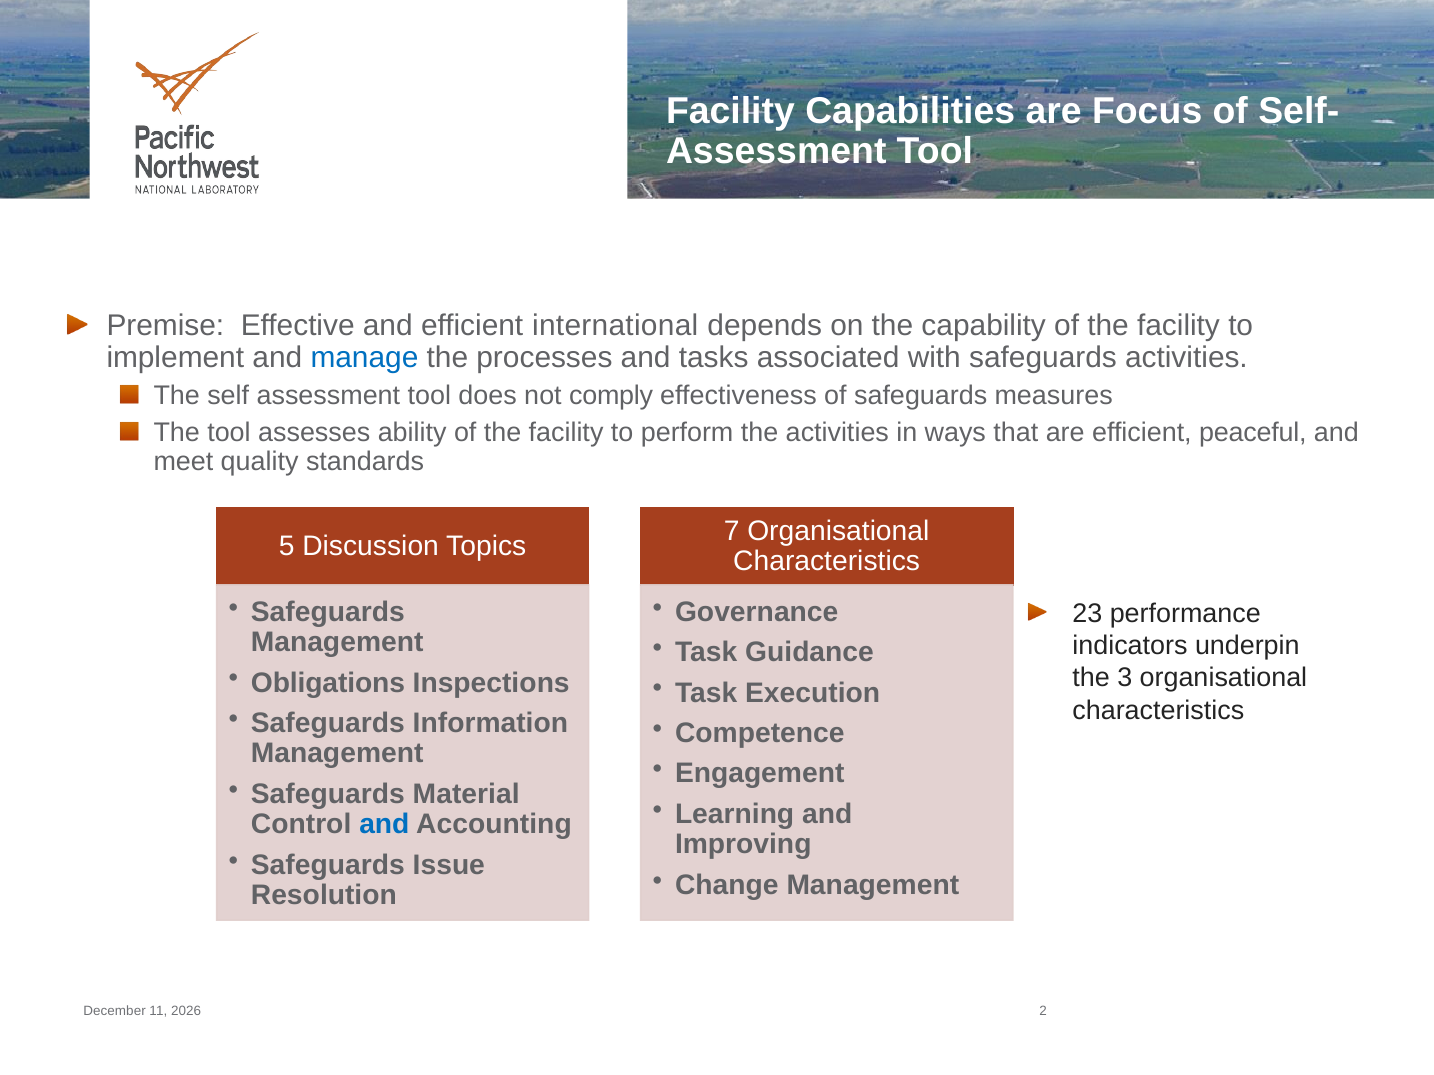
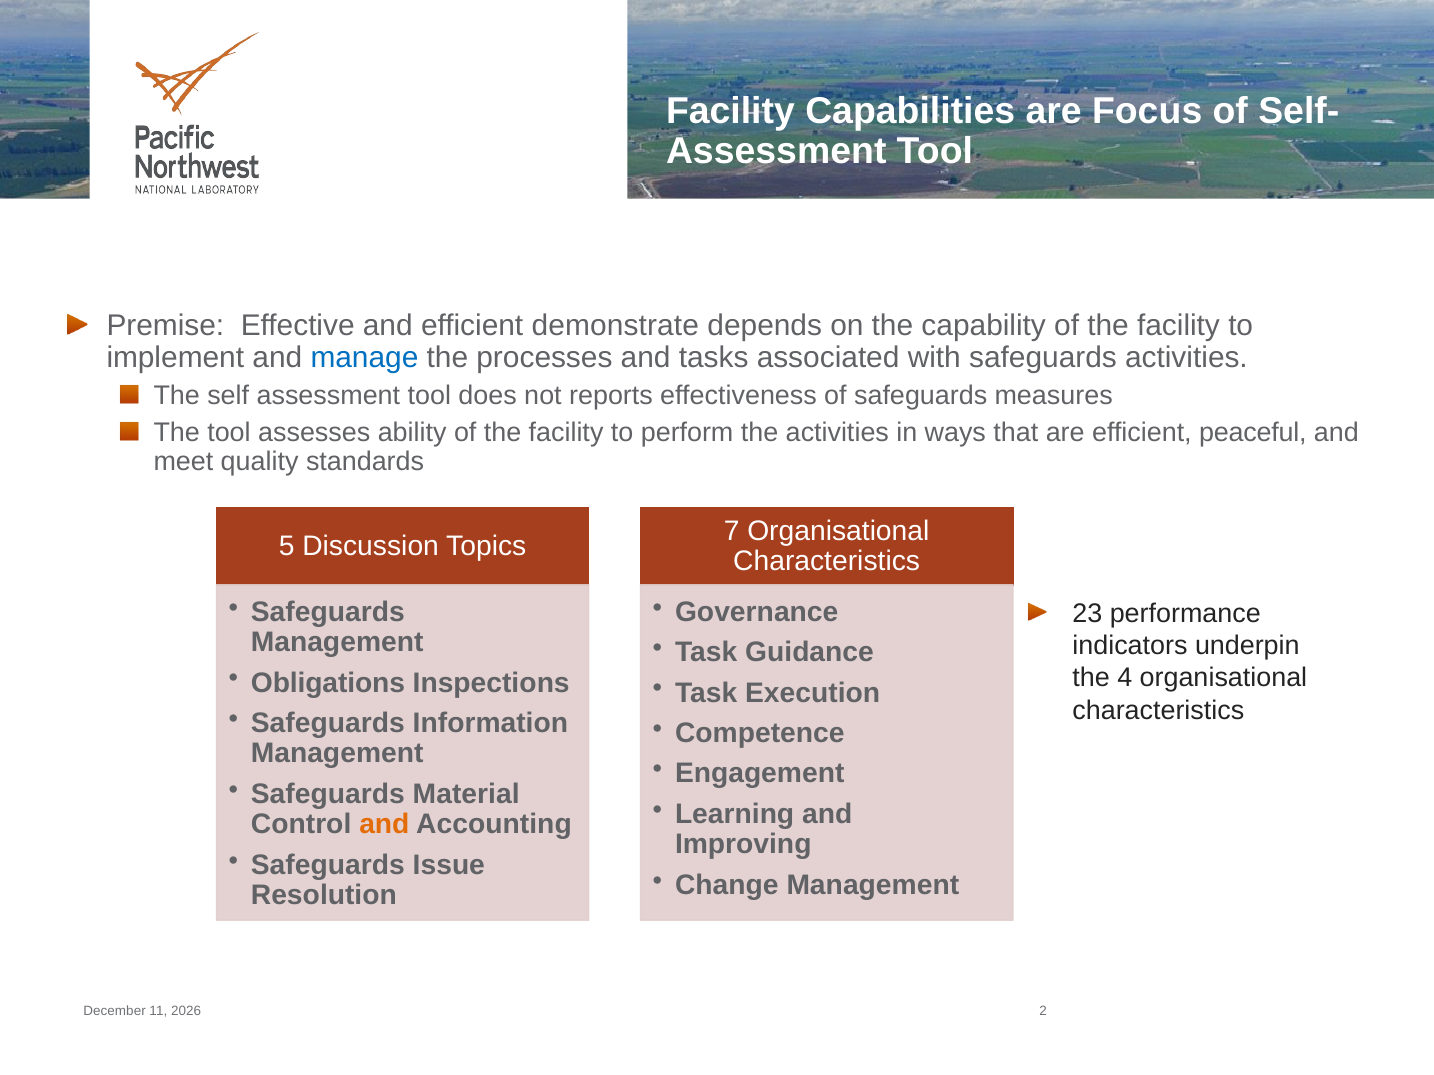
international: international -> demonstrate
comply: comply -> reports
3: 3 -> 4
and at (384, 825) colour: blue -> orange
